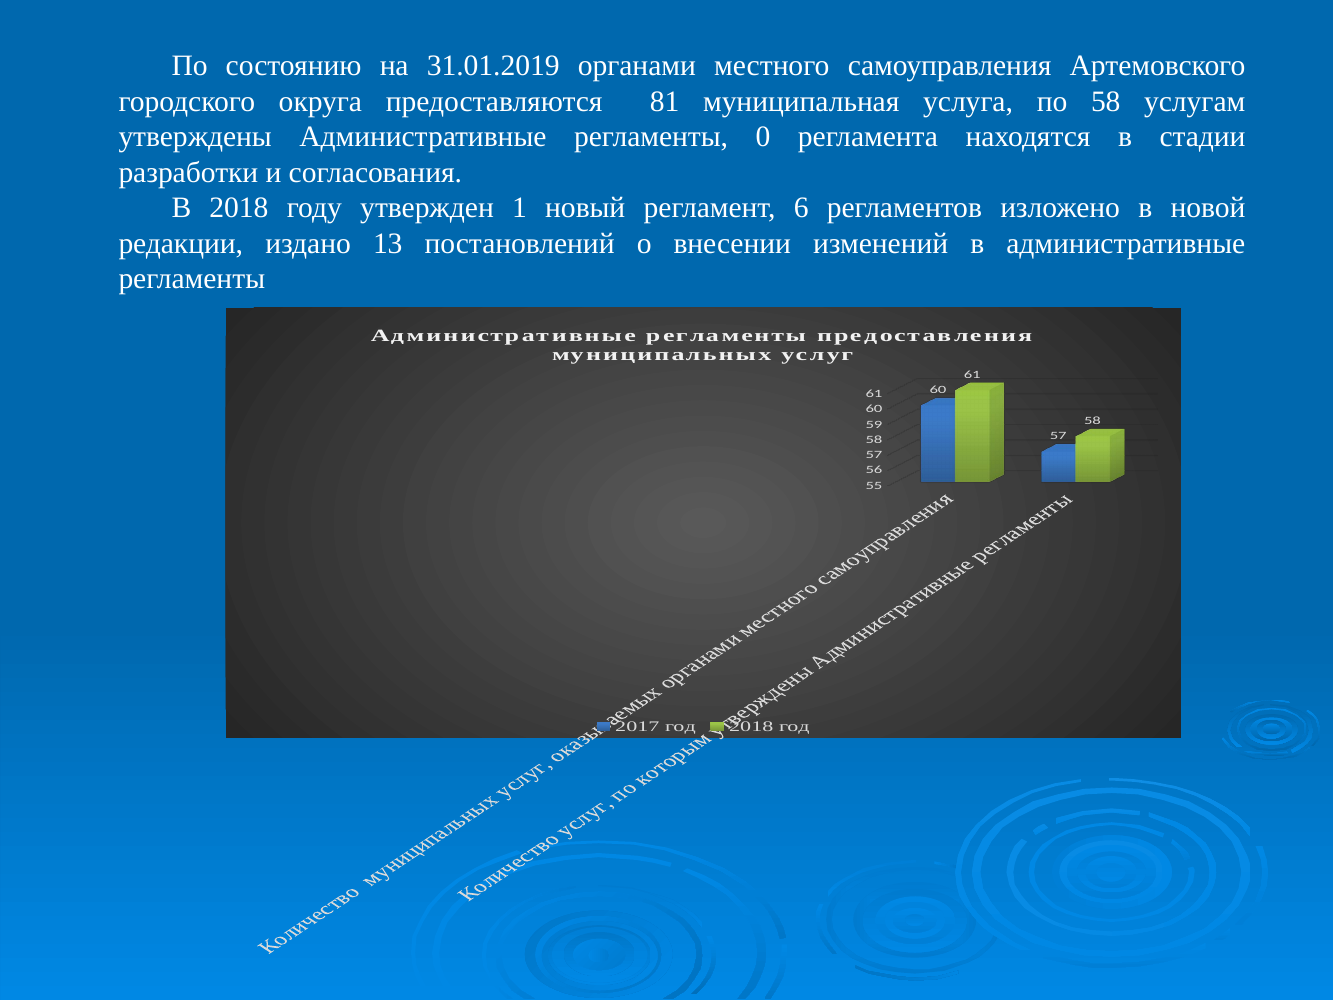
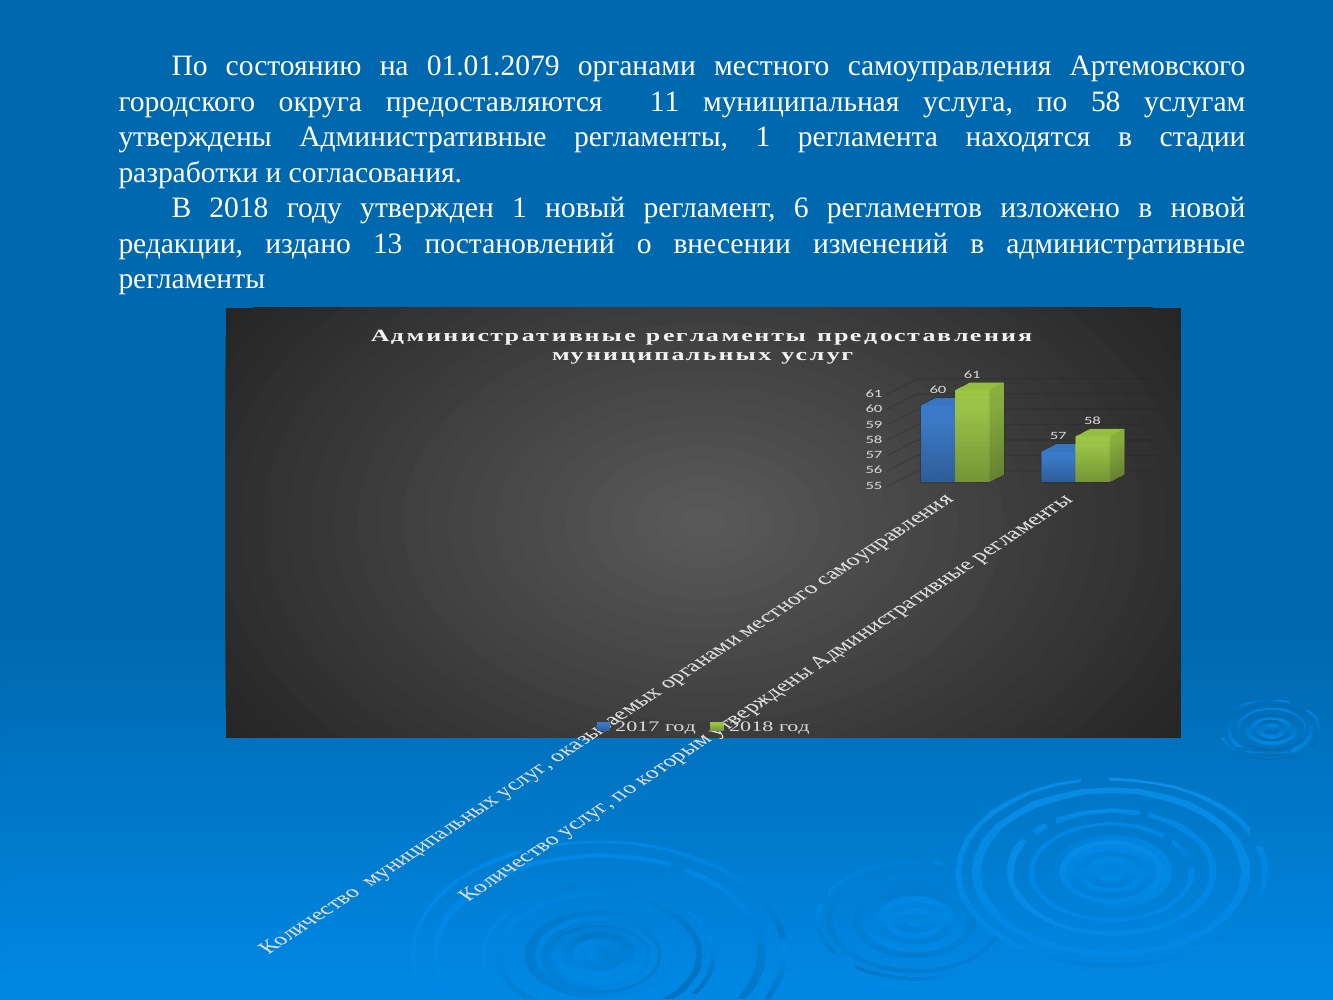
31.01.2019: 31.01.2019 -> 01.01.2079
81: 81 -> 11
регламенты 0: 0 -> 1
